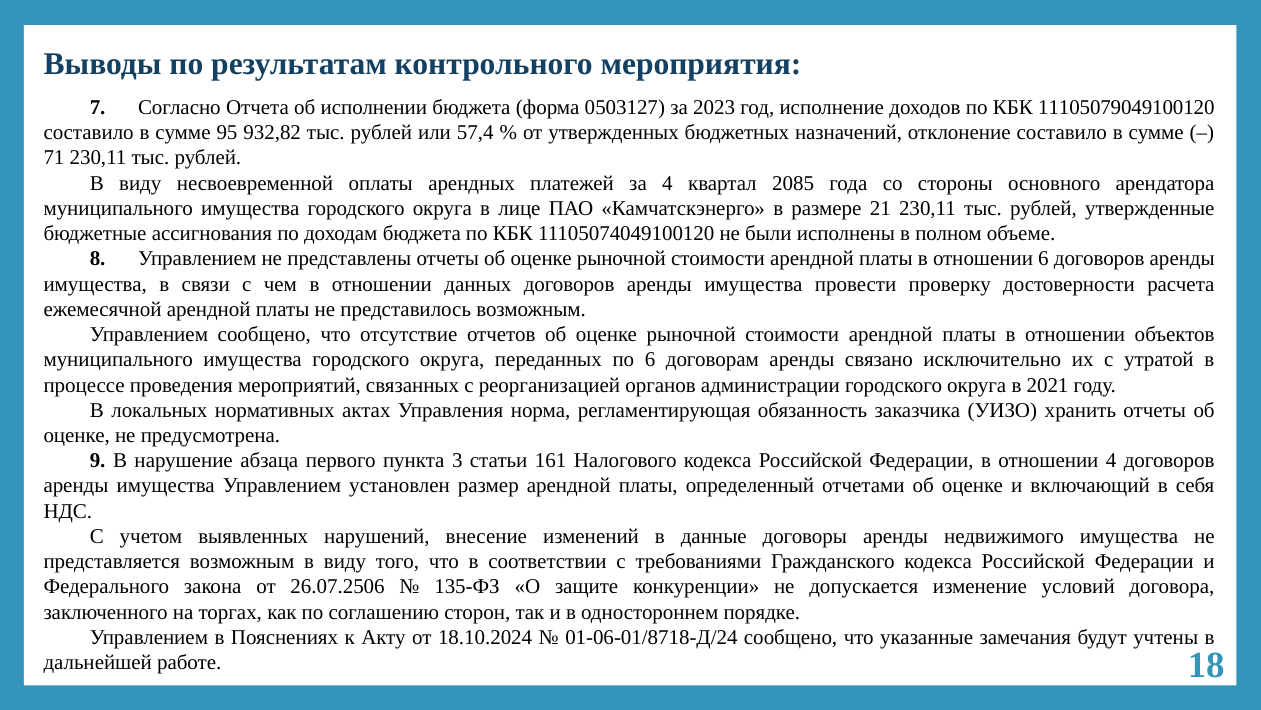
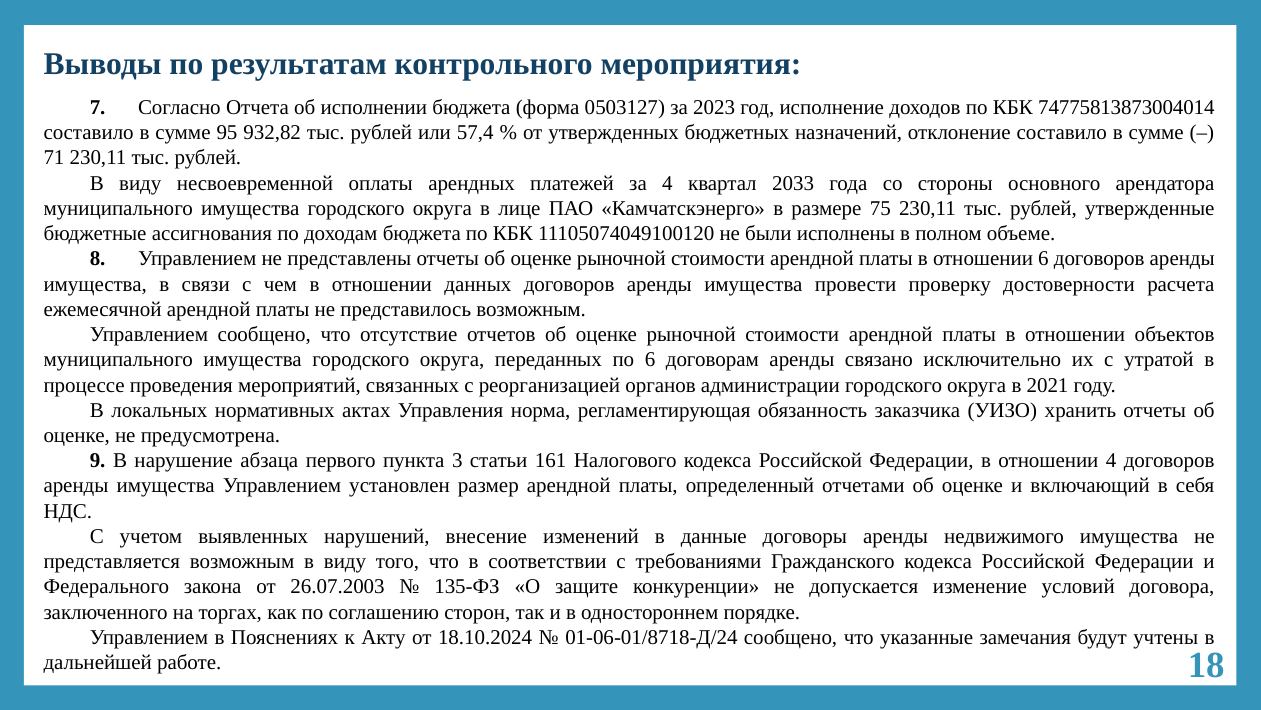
11105079049100120: 11105079049100120 -> 74775813873004014
2085: 2085 -> 2033
21: 21 -> 75
26.07.2506: 26.07.2506 -> 26.07.2003
